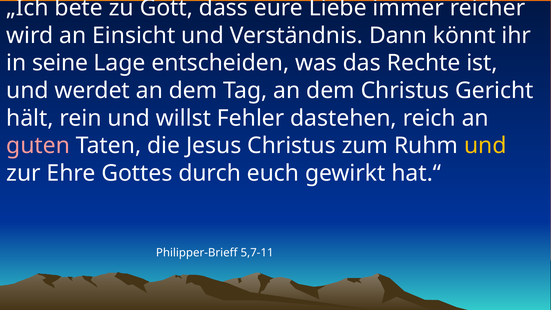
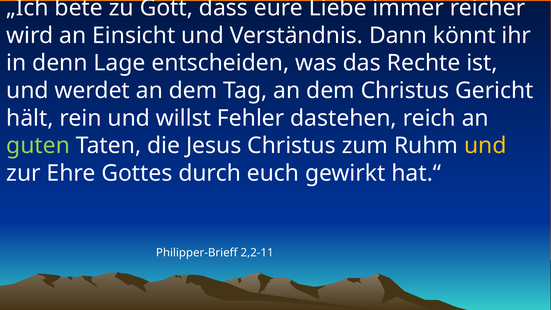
seine: seine -> denn
guten colour: pink -> light green
5,7-11: 5,7-11 -> 2,2-11
